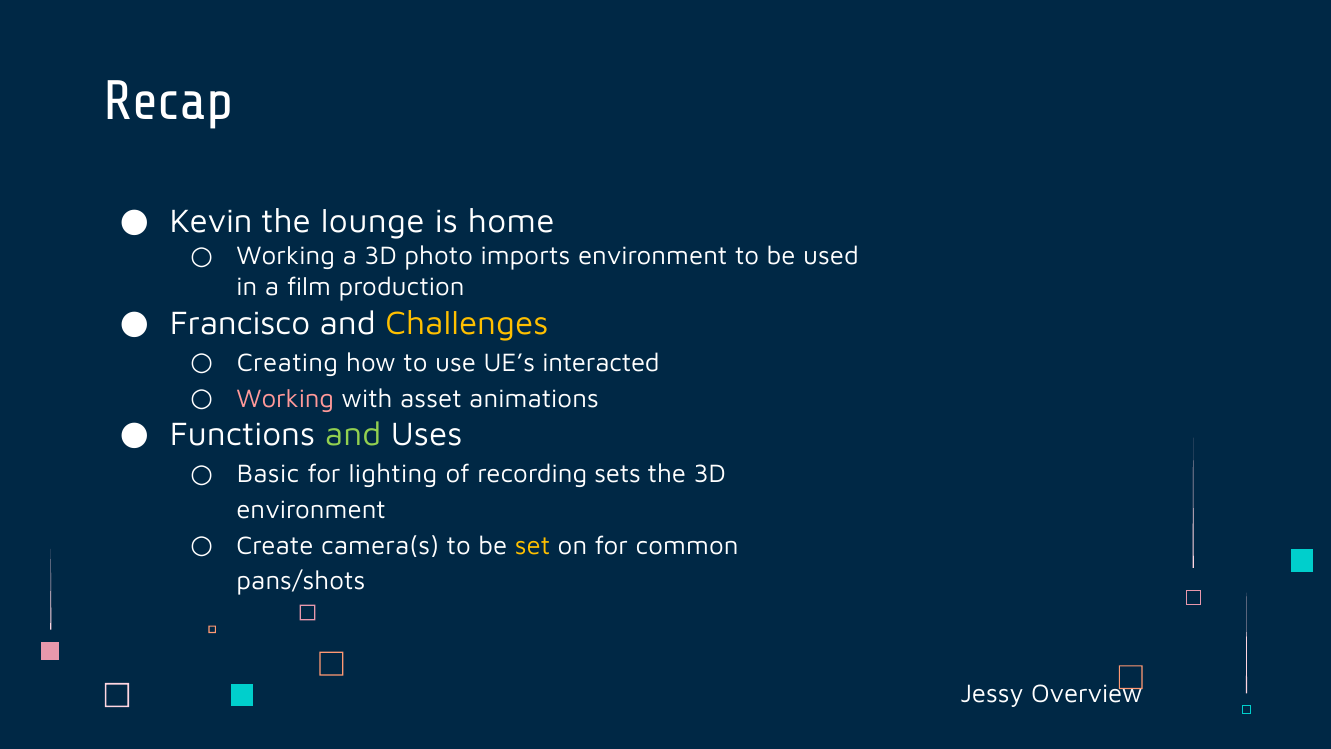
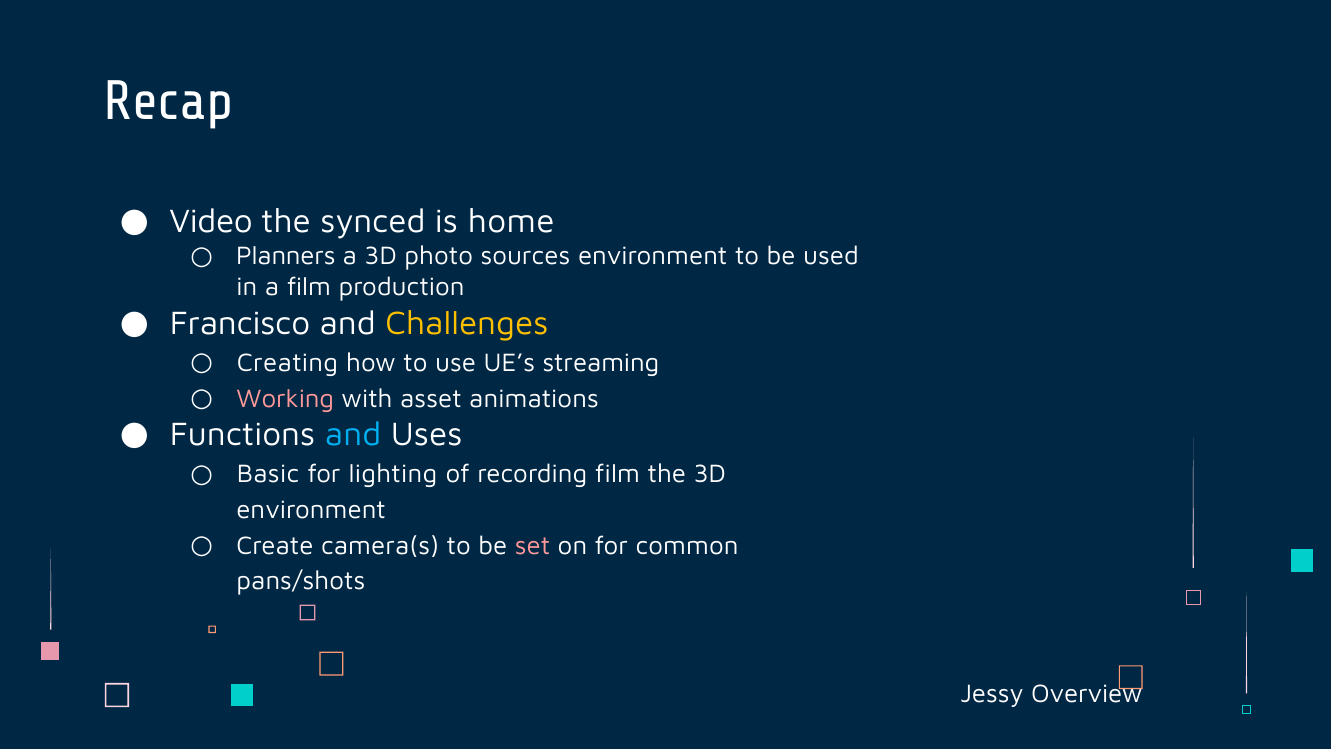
Kevin: Kevin -> Video
lounge: lounge -> synced
Working at (286, 256): Working -> Planners
imports: imports -> sources
interacted: interacted -> streaming
and at (353, 434) colour: light green -> light blue
recording sets: sets -> film
set colour: yellow -> pink
